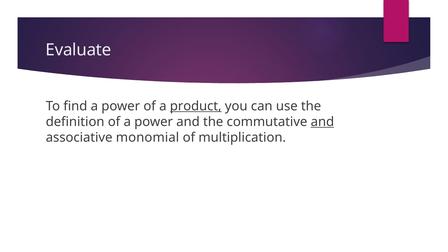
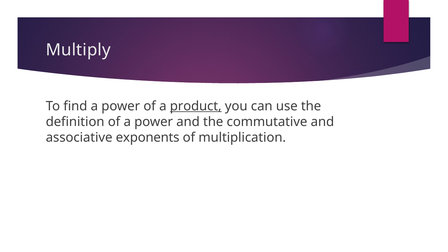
Evaluate: Evaluate -> Multiply
and at (322, 122) underline: present -> none
monomial: monomial -> exponents
